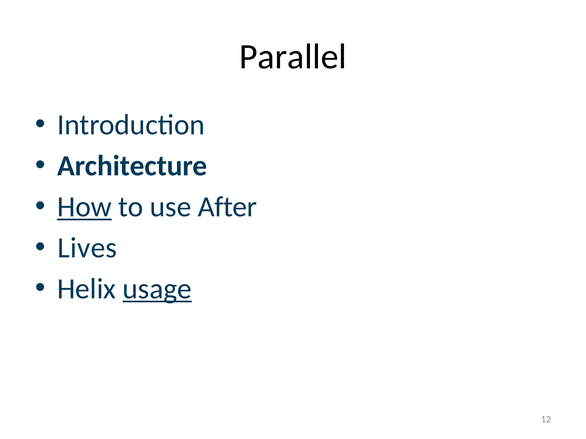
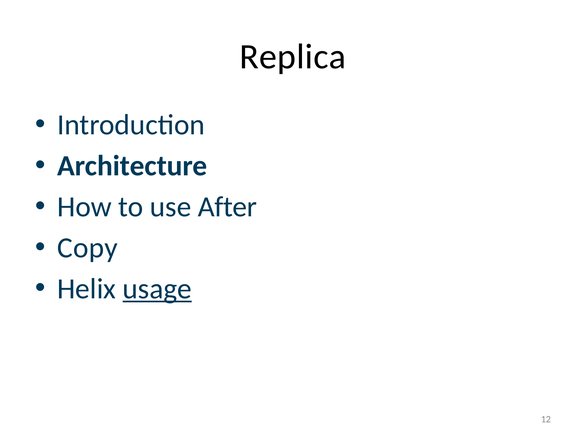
Parallel: Parallel -> Replica
How underline: present -> none
Lives: Lives -> Copy
